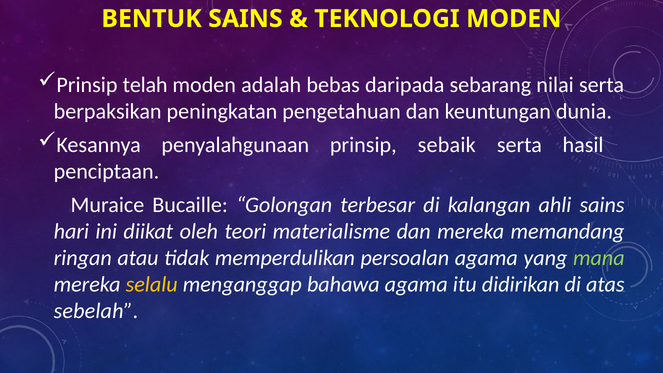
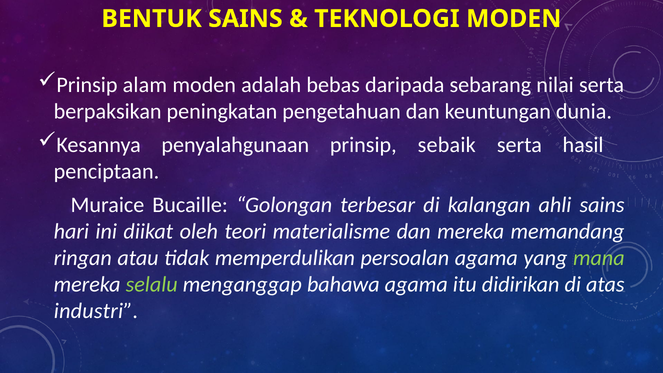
telah: telah -> alam
selalu colour: yellow -> light green
sebelah: sebelah -> industri
